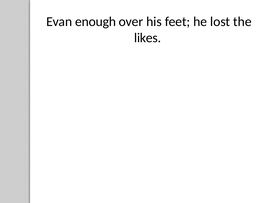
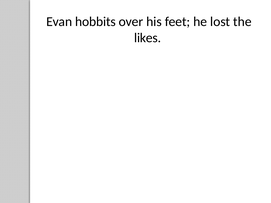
enough: enough -> hobbits
